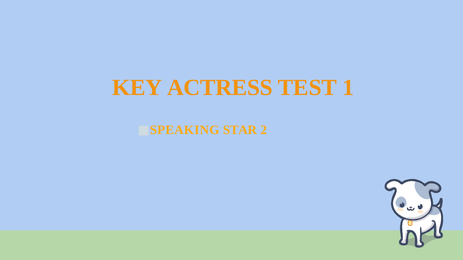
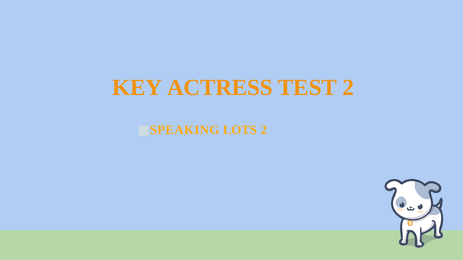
TEST 1: 1 -> 2
STAR: STAR -> LOTS
